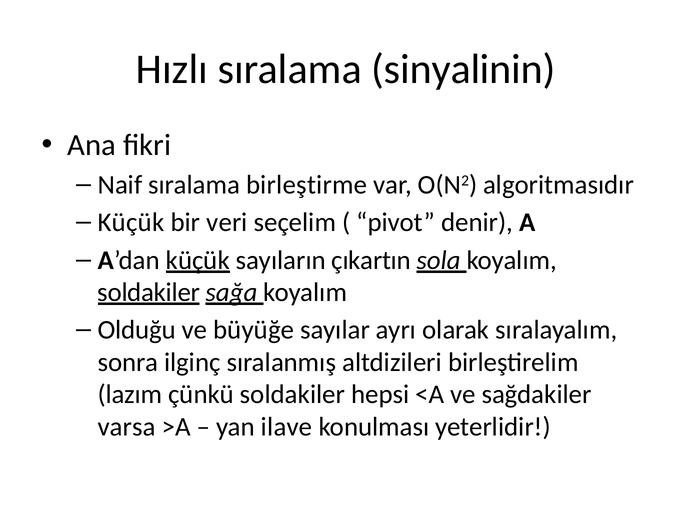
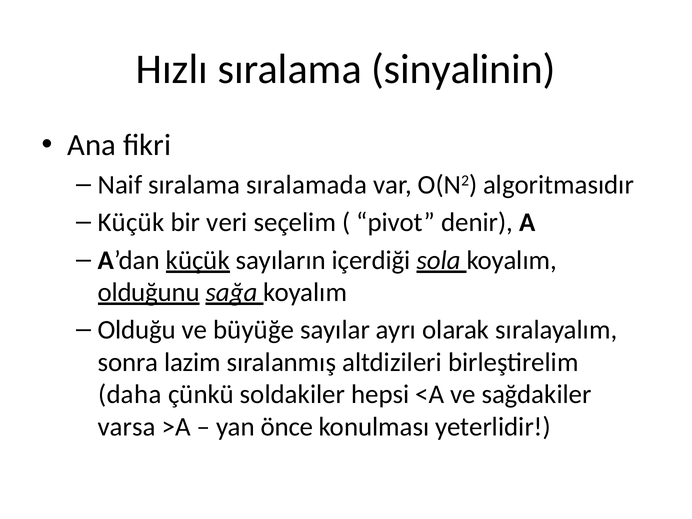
birleştirme: birleştirme -> sıralamada
çıkartın: çıkartın -> içerdiği
soldakiler at (149, 292): soldakiler -> olduğunu
ilginç: ilginç -> lazim
lazım: lazım -> daha
ilave: ilave -> önce
